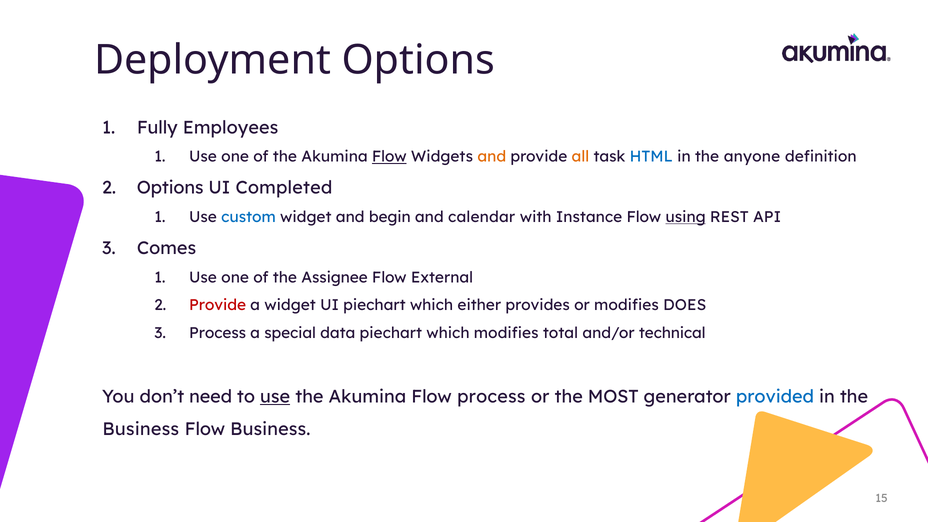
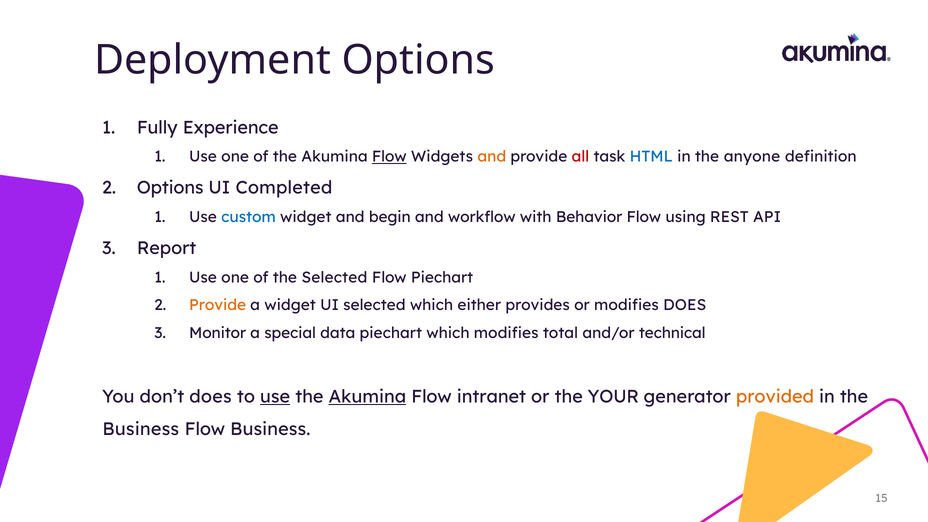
Employees: Employees -> Experience
all colour: orange -> red
calendar: calendar -> workflow
Instance: Instance -> Behavior
using underline: present -> none
Comes: Comes -> Report
the Assignee: Assignee -> Selected
Flow External: External -> Piechart
Provide at (218, 305) colour: red -> orange
UI piechart: piechart -> selected
Process at (218, 333): Process -> Monitor
don’t need: need -> does
Akumina at (367, 397) underline: none -> present
Flow process: process -> intranet
MOST: MOST -> YOUR
provided colour: blue -> orange
